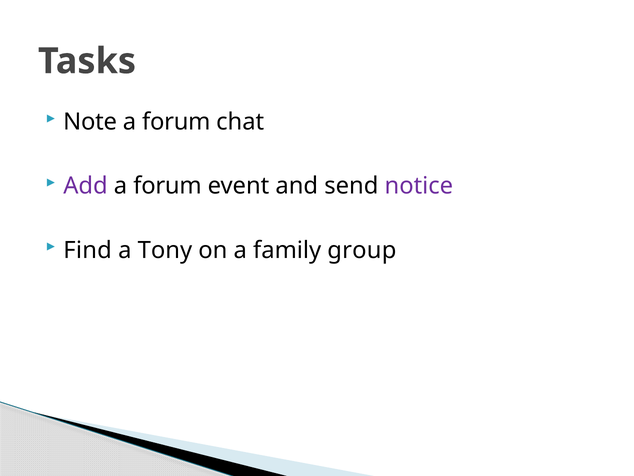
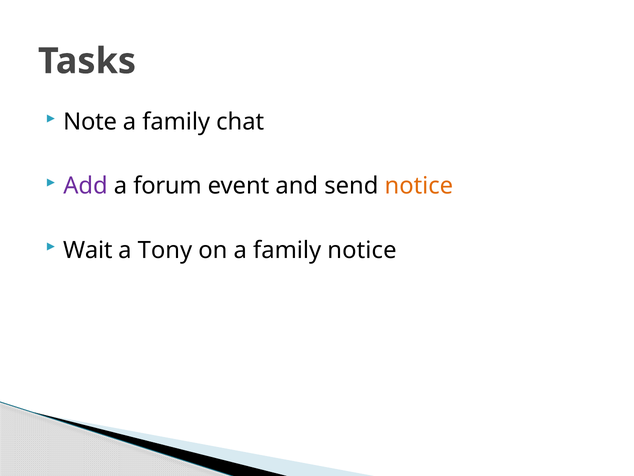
forum at (176, 122): forum -> family
notice at (419, 186) colour: purple -> orange
Find: Find -> Wait
family group: group -> notice
